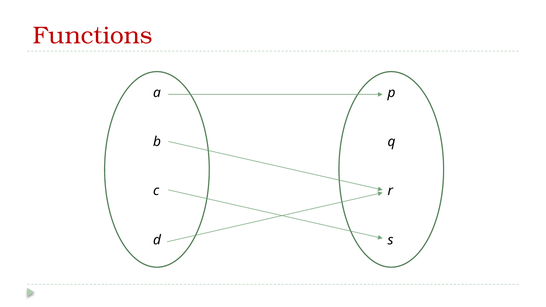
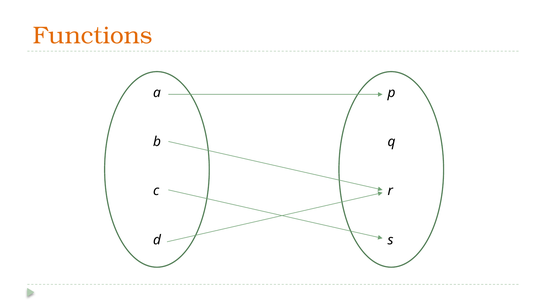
Functions colour: red -> orange
